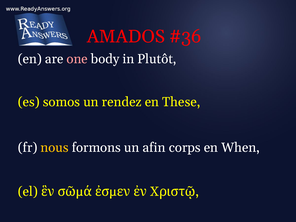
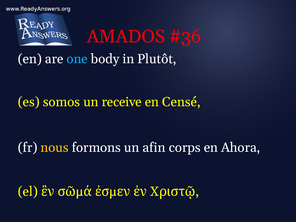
one colour: pink -> light blue
rendez: rendez -> receive
These: These -> Censé
When: When -> Ahora
